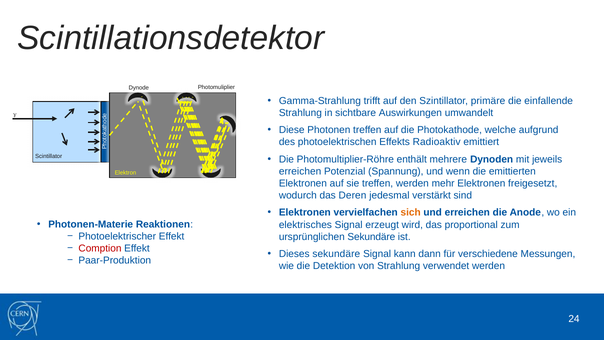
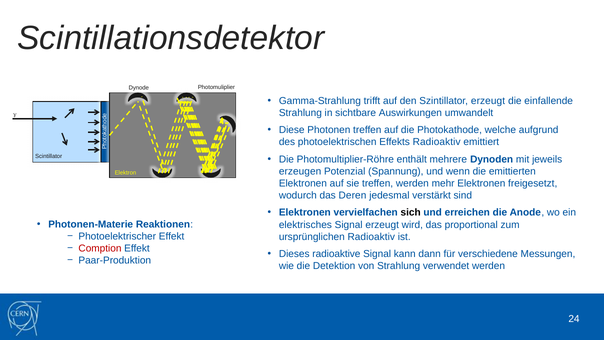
Szintillator primäre: primäre -> erzeugt
erreichen at (300, 171): erreichen -> erzeugen
sich colour: orange -> black
ursprünglichen Sekundäre: Sekundäre -> Radioaktiv
Dieses sekundäre: sekundäre -> radioaktive
